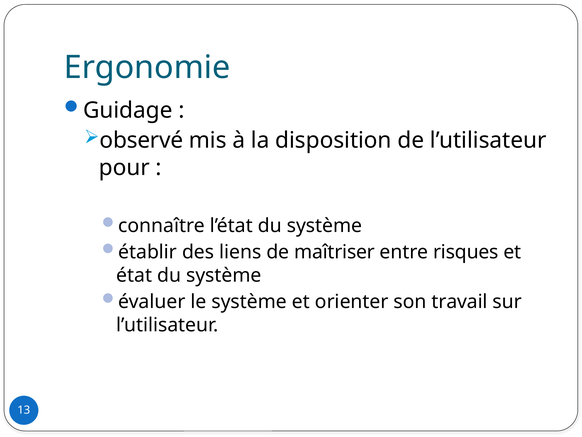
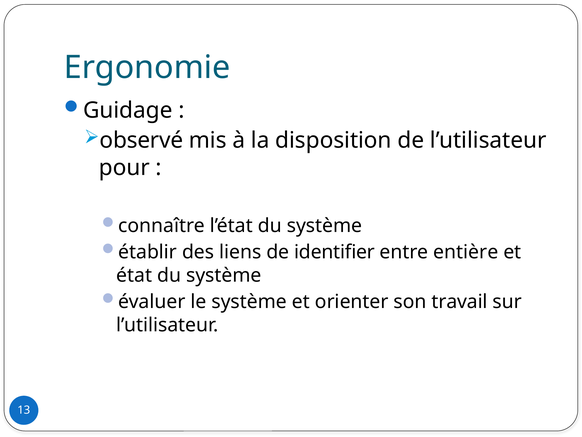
maîtriser: maîtriser -> identifier
risques: risques -> entière
